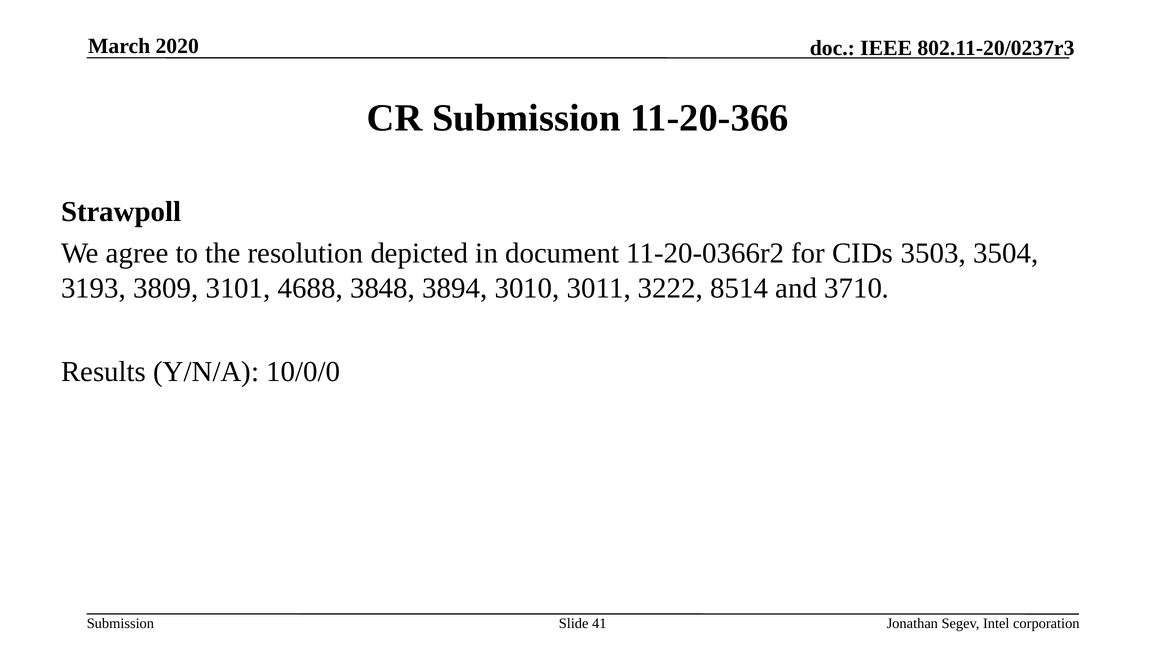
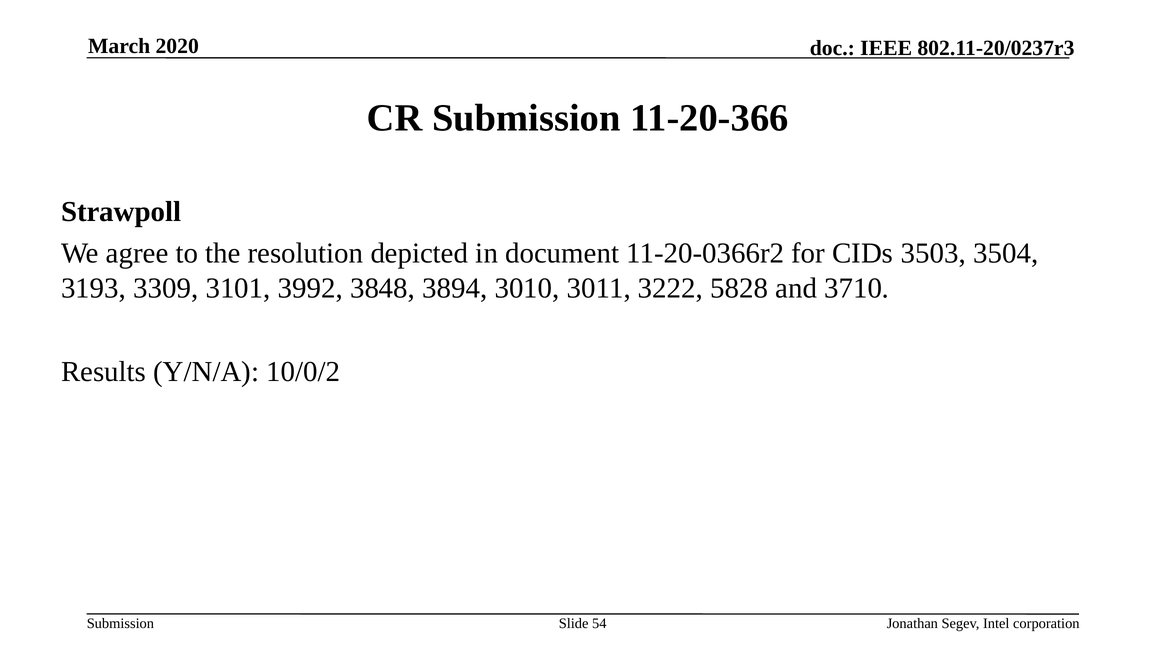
3809: 3809 -> 3309
4688: 4688 -> 3992
8514: 8514 -> 5828
10/0/0: 10/0/0 -> 10/0/2
41: 41 -> 54
